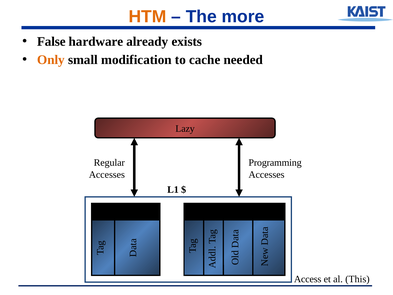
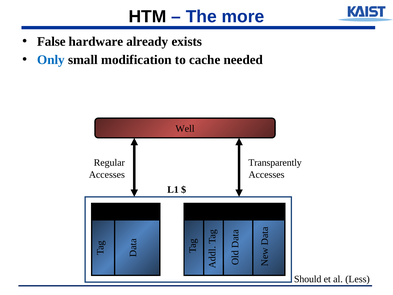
HTM colour: orange -> black
Only colour: orange -> blue
Lazy: Lazy -> Well
Programming: Programming -> Transparently
Access: Access -> Should
This: This -> Less
